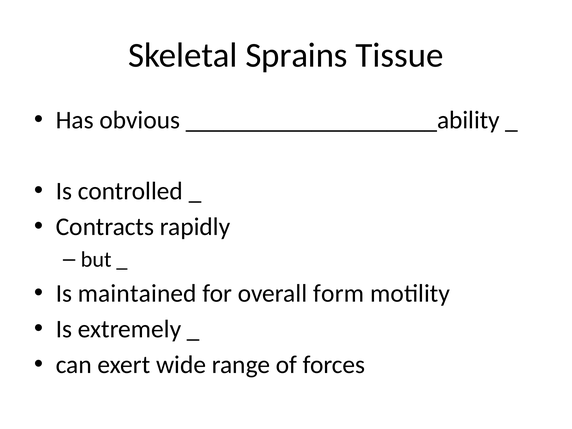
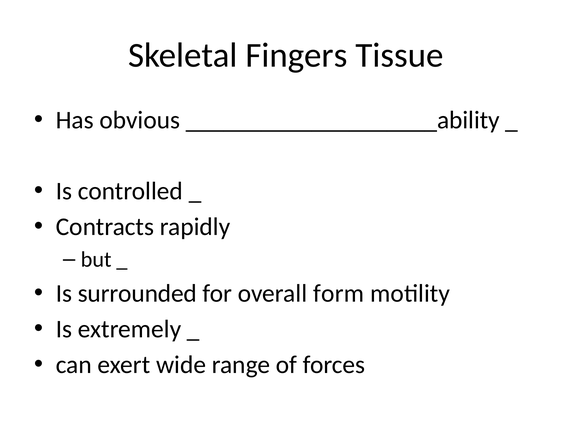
Sprains: Sprains -> Fingers
maintained: maintained -> surrounded
